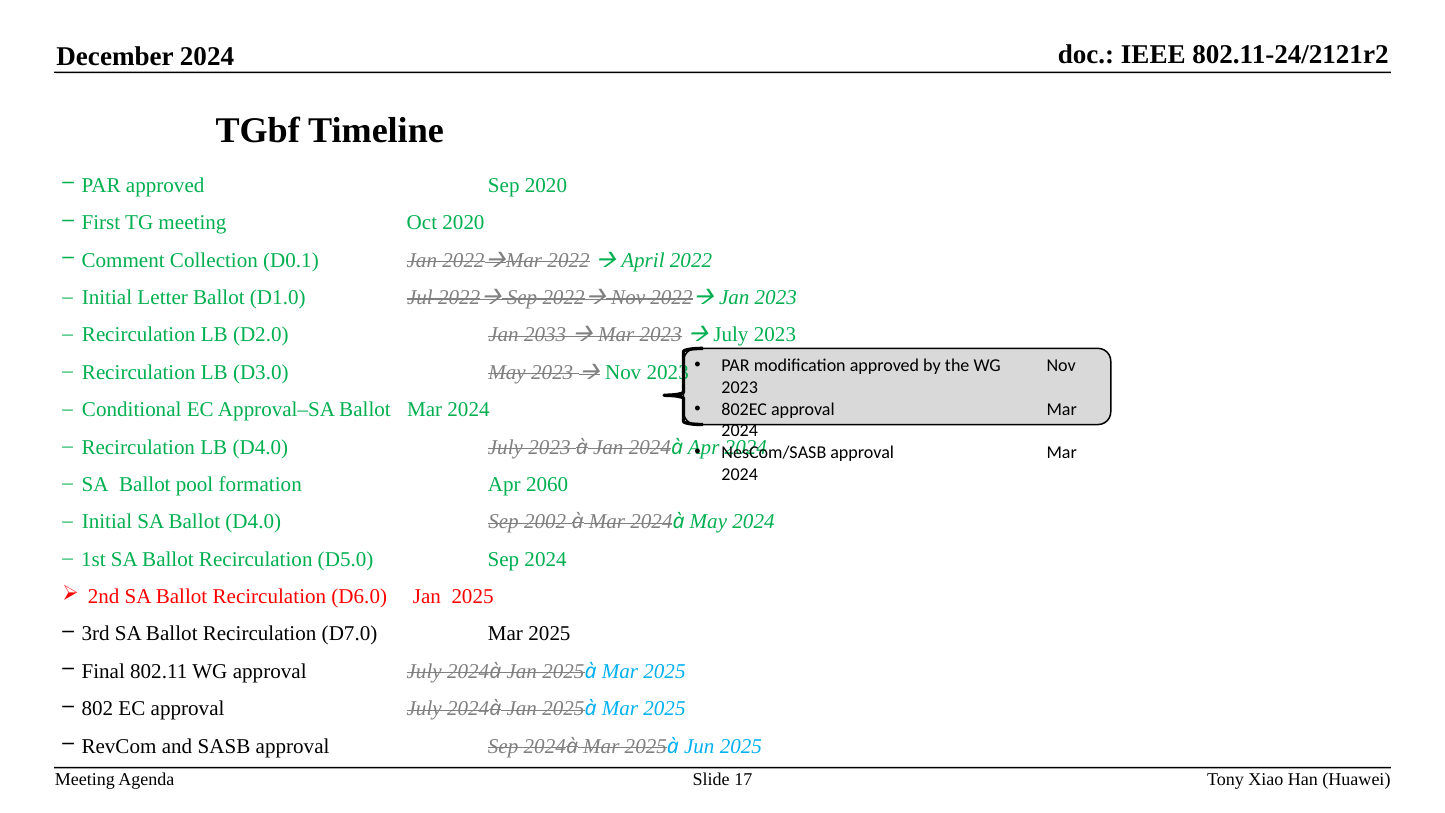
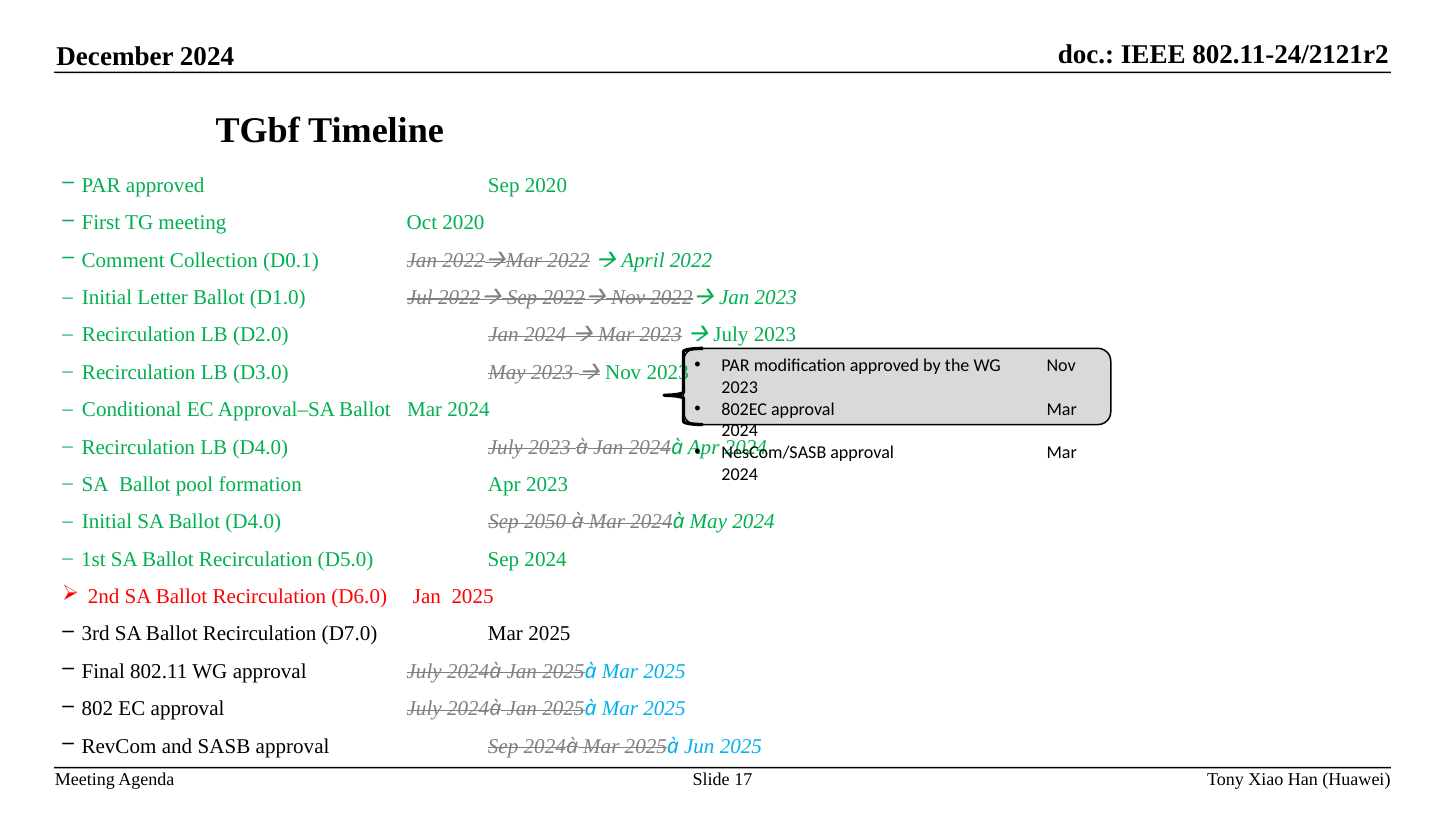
D2.0 Jan 2033: 2033 -> 2024
Apr 2060: 2060 -> 2023
2002: 2002 -> 2050
